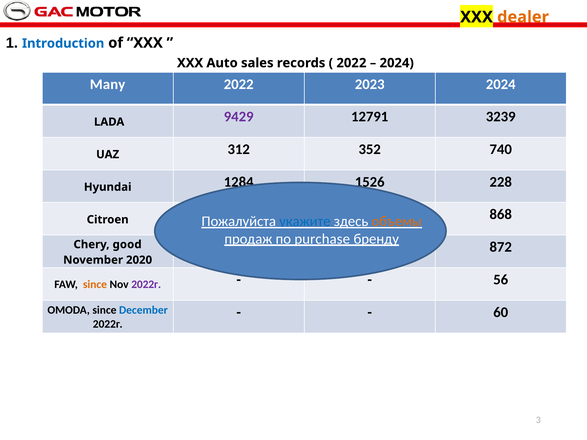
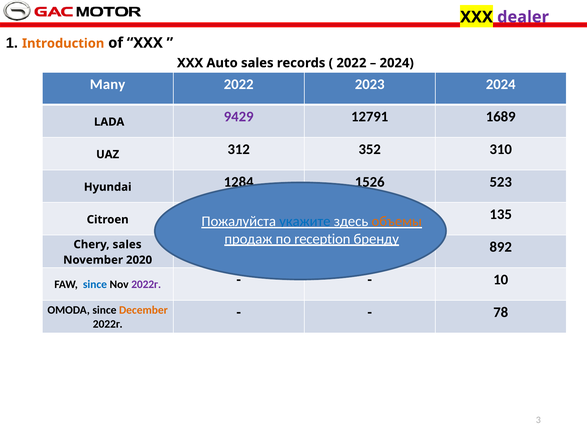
dealer colour: orange -> purple
Introduction colour: blue -> orange
3239: 3239 -> 1689
740: 740 -> 310
228: 228 -> 523
868: 868 -> 135
purchase: purchase -> reception
872: 872 -> 892
Chery good: good -> sales
since at (95, 285) colour: orange -> blue
56: 56 -> 10
December colour: blue -> orange
60: 60 -> 78
